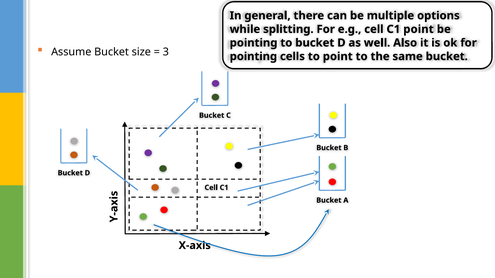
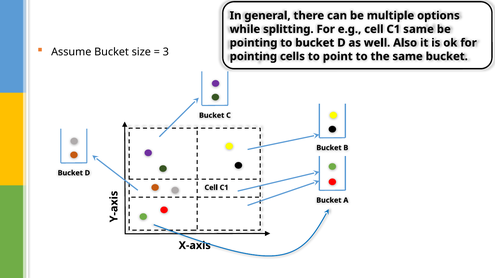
C1 point: point -> same
